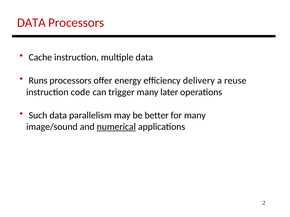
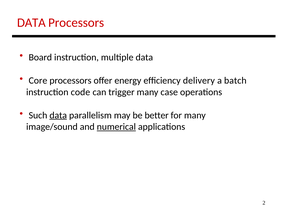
Cache: Cache -> Board
Runs: Runs -> Core
reuse: reuse -> batch
later: later -> case
data at (58, 115) underline: none -> present
